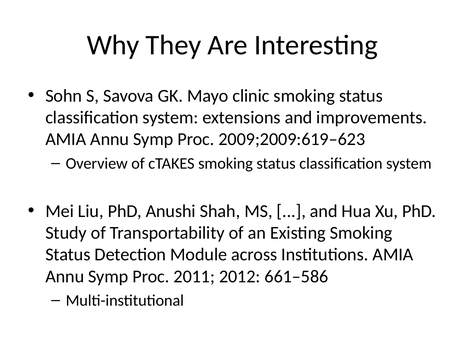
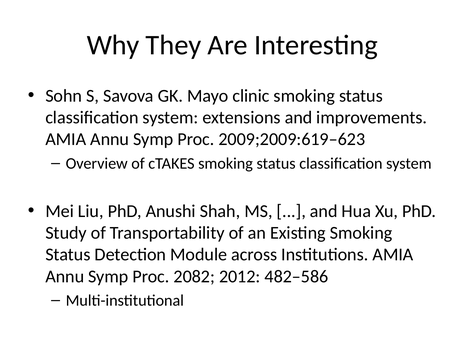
2011: 2011 -> 2082
661–586: 661–586 -> 482–586
